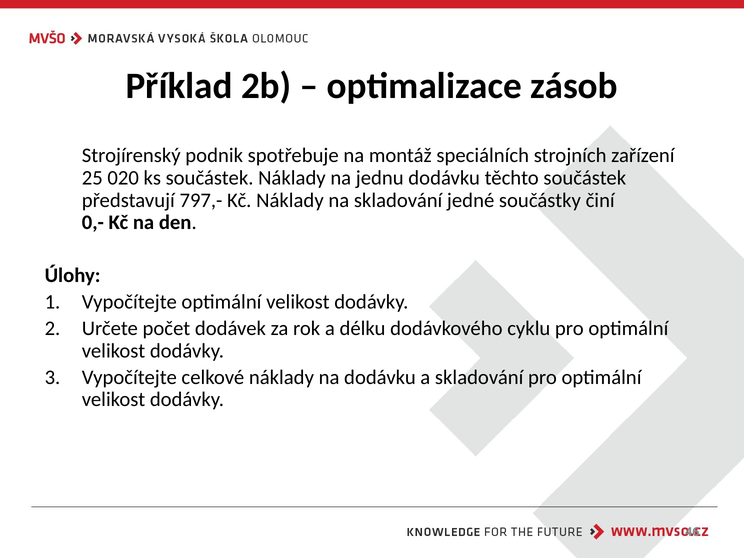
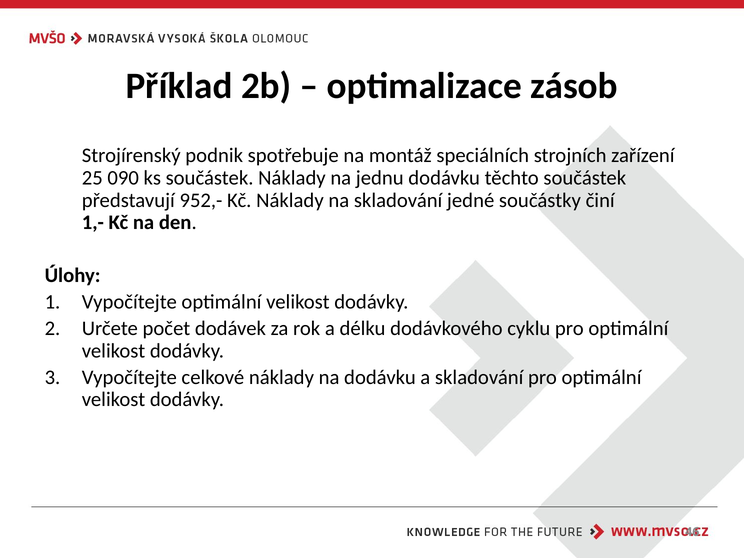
020: 020 -> 090
797,-: 797,- -> 952,-
0,-: 0,- -> 1,-
